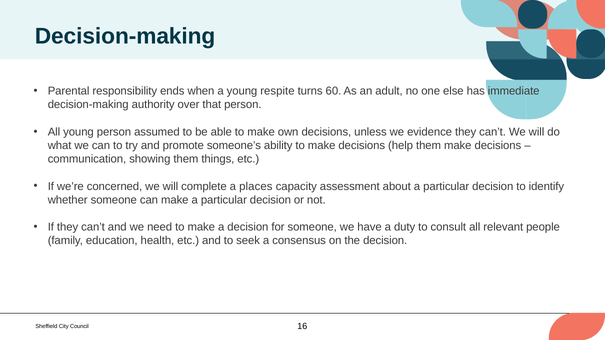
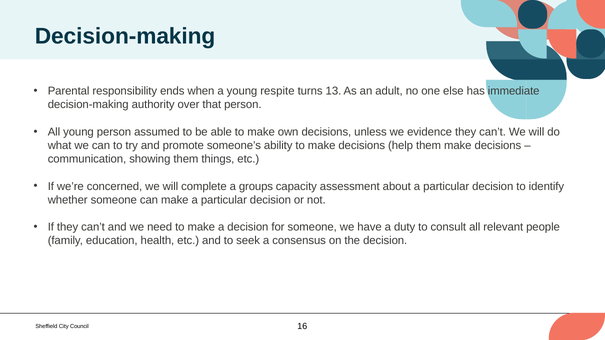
60: 60 -> 13
places: places -> groups
